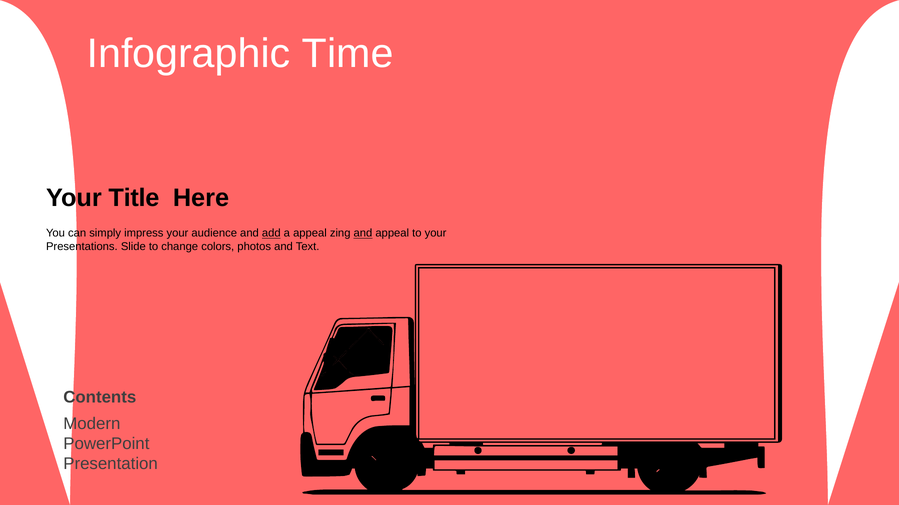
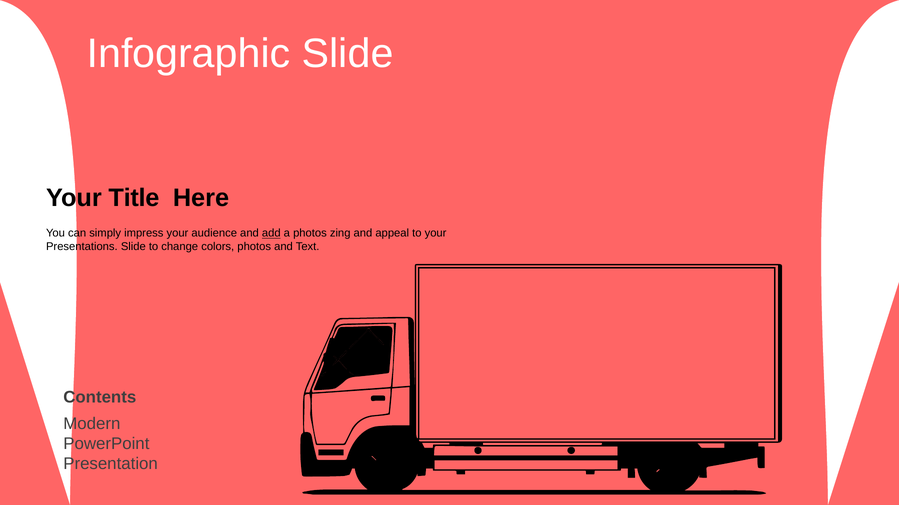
Infographic Time: Time -> Slide
a appeal: appeal -> photos
and at (363, 234) underline: present -> none
